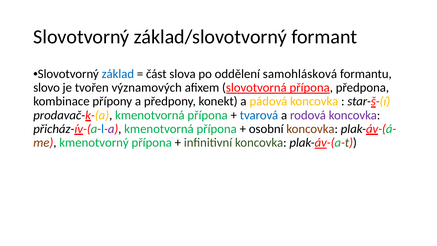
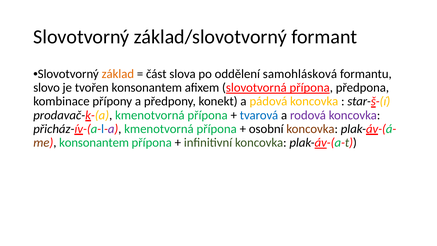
základ colour: blue -> orange
tvořen významových: významových -> konsonantem
kmenotvorný at (94, 143): kmenotvorný -> konsonantem
